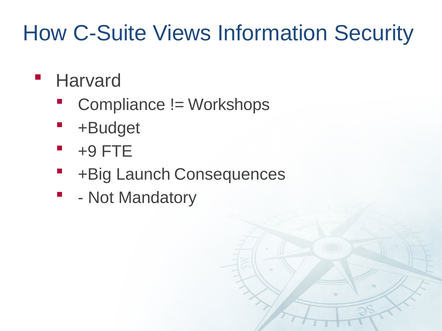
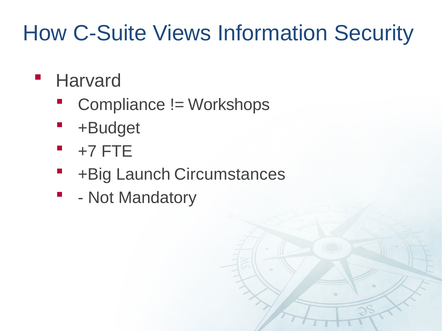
+9: +9 -> +7
Consequences: Consequences -> Circumstances
